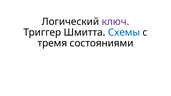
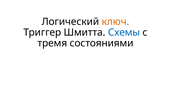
ключ colour: purple -> orange
